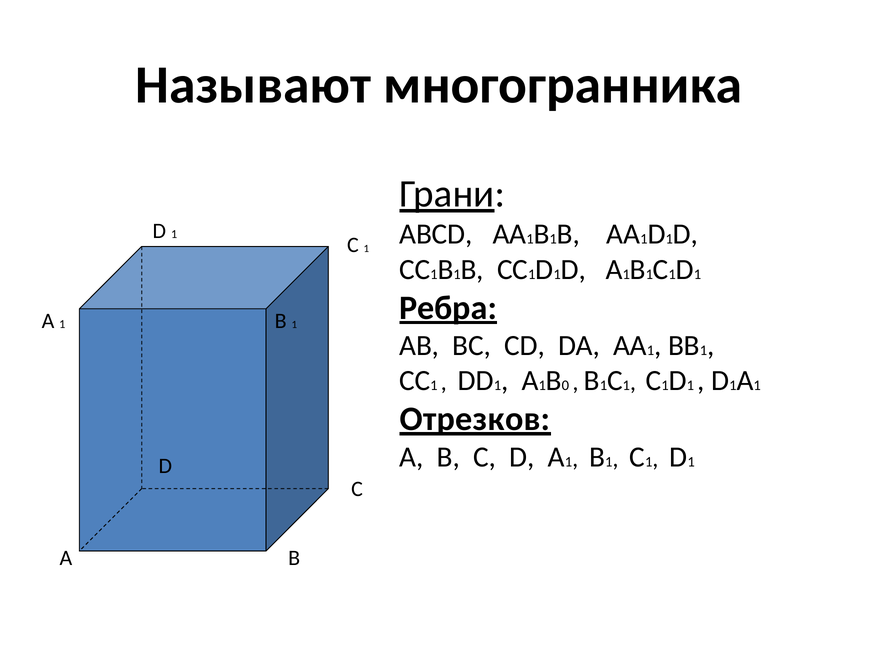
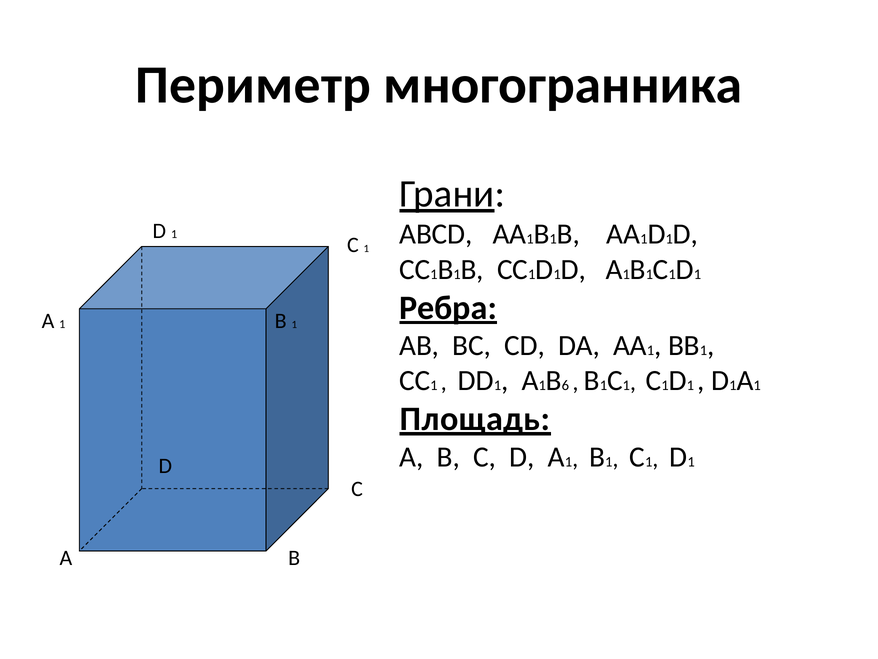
Называют: Называют -> Периметр
0: 0 -> 6
Отрезков: Отрезков -> Площадь
